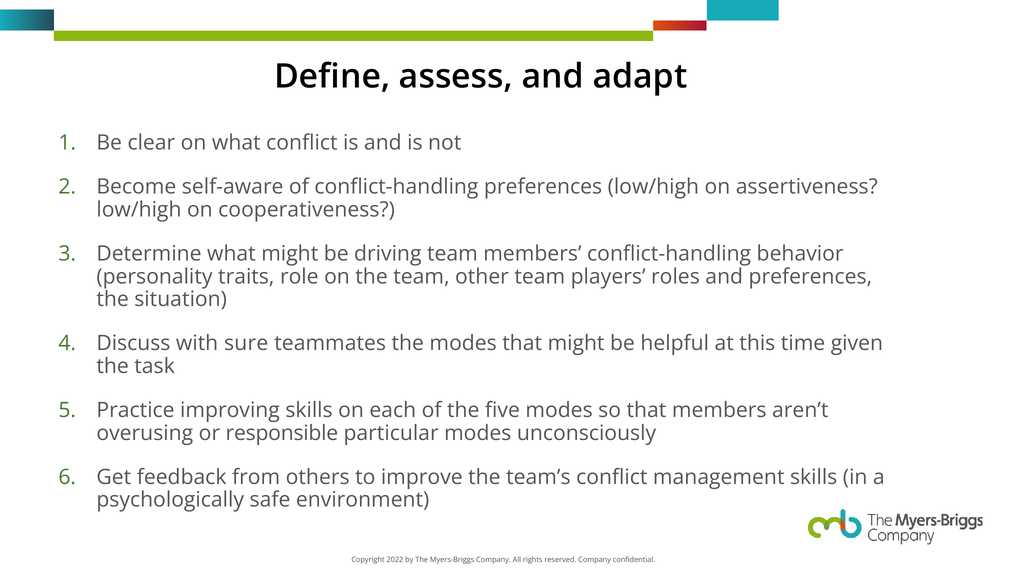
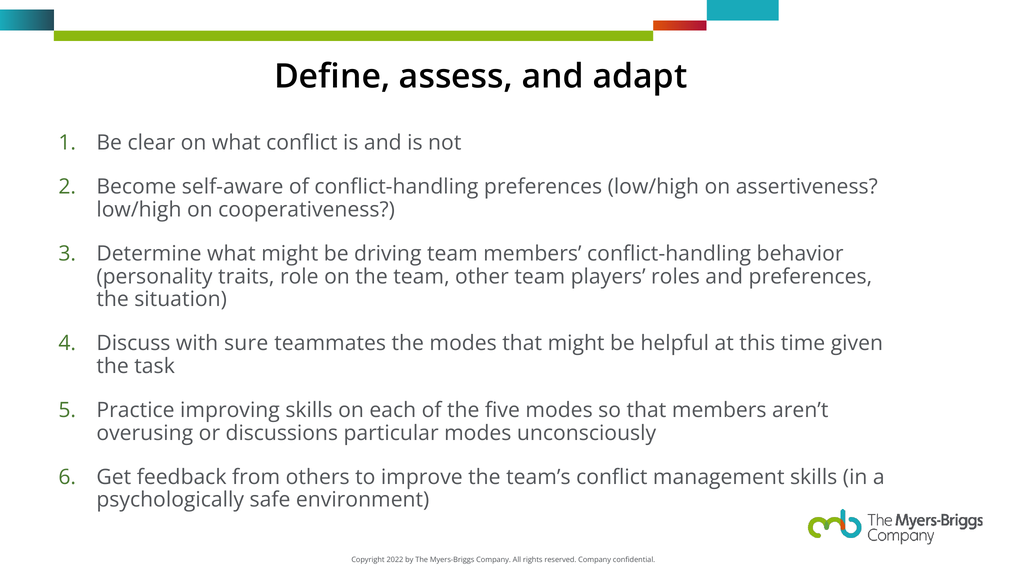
responsible: responsible -> discussions
